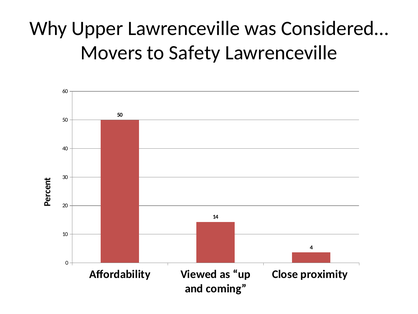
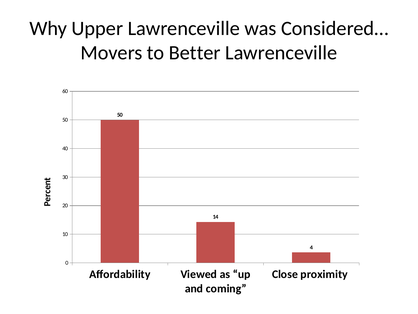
Safety: Safety -> Better
